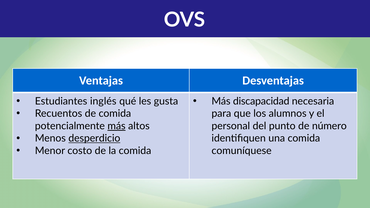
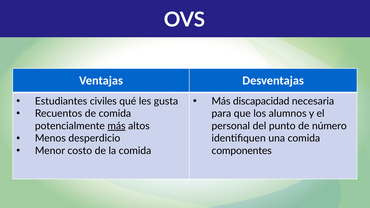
inglés: inglés -> civiles
desperdicio underline: present -> none
comuníquese: comuníquese -> componentes
